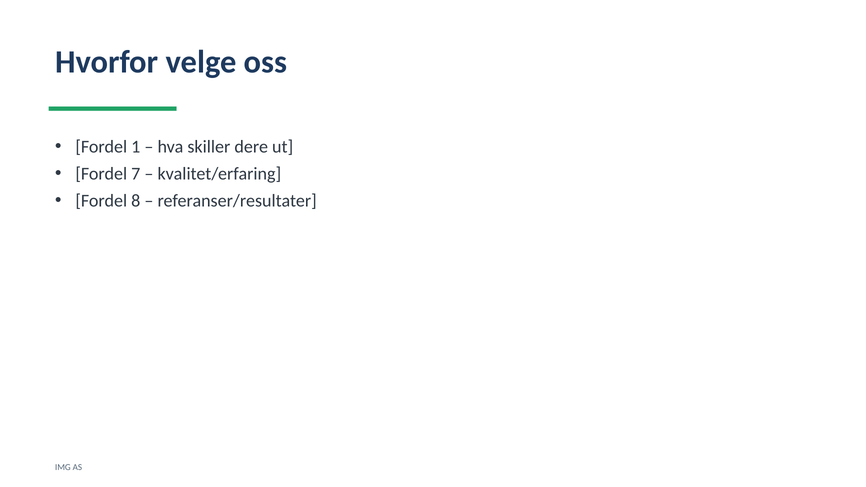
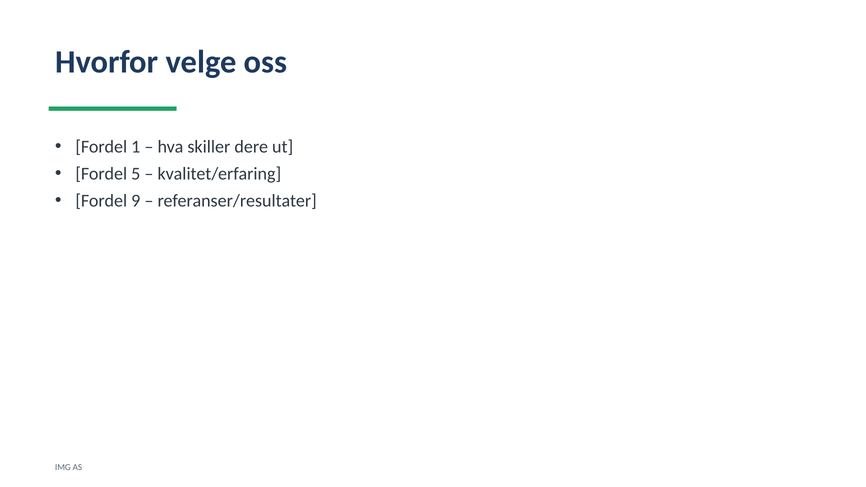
7: 7 -> 5
8: 8 -> 9
